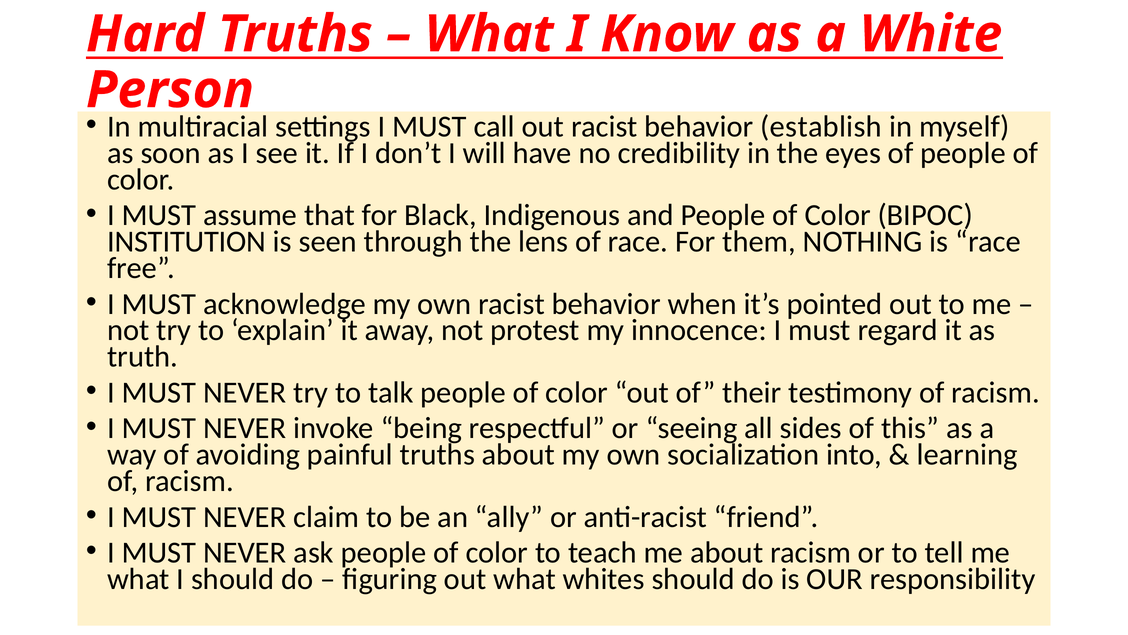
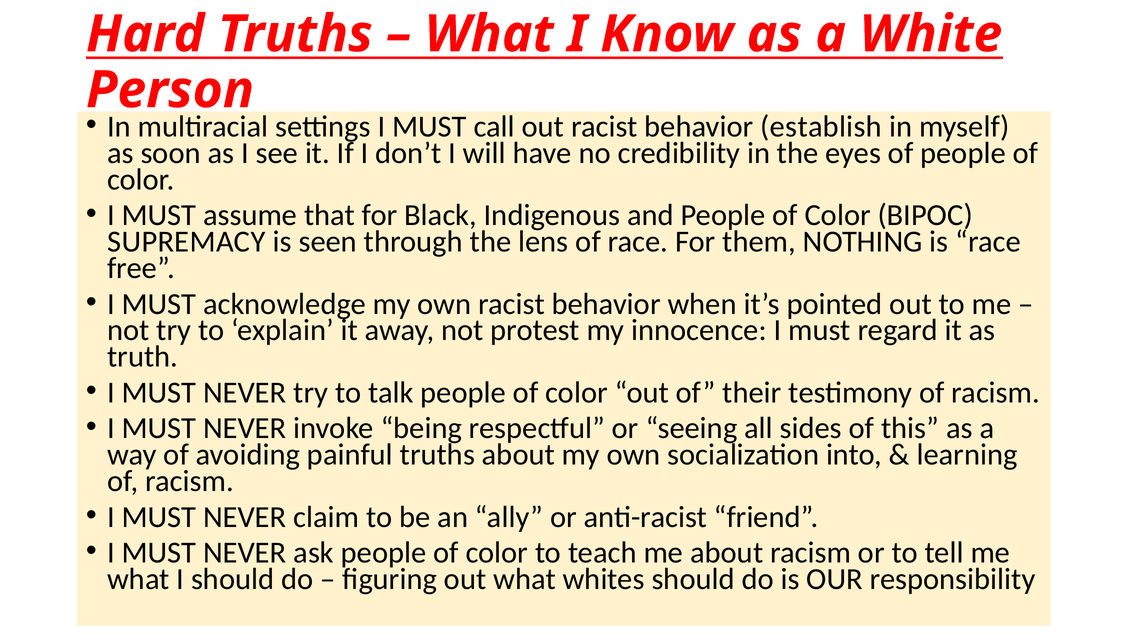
INSTITUTION: INSTITUTION -> SUPREMACY
